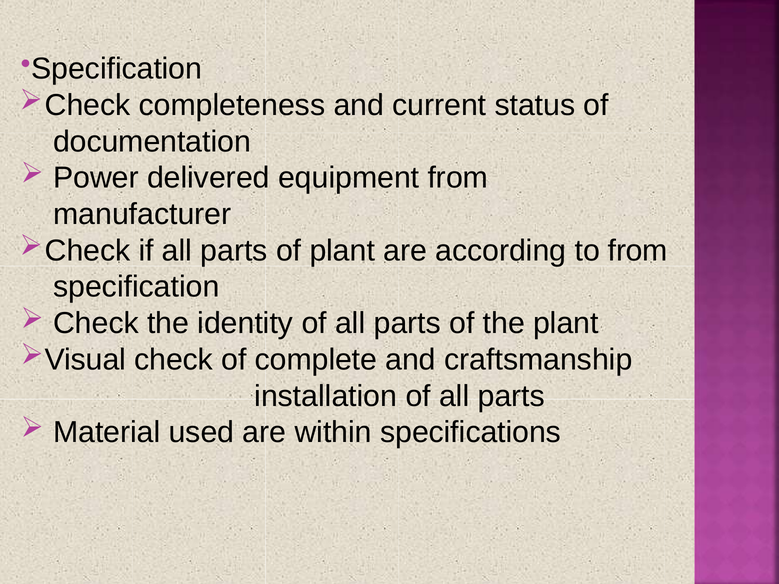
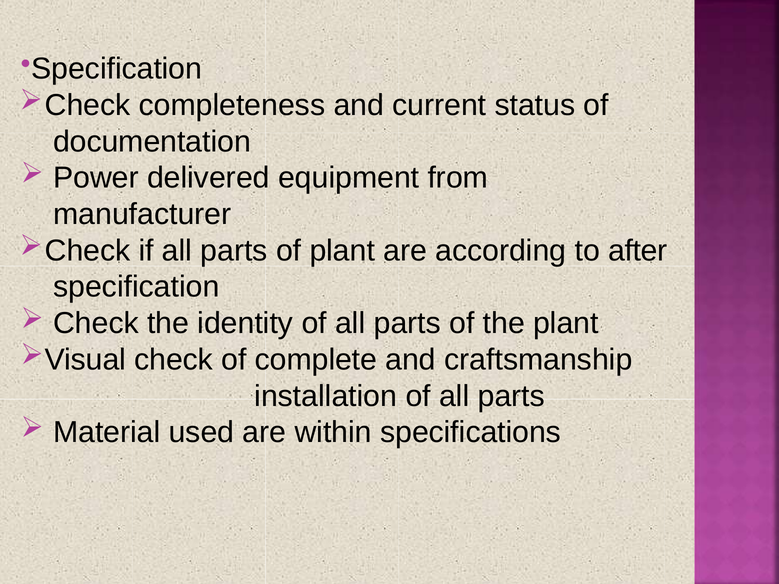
to from: from -> after
